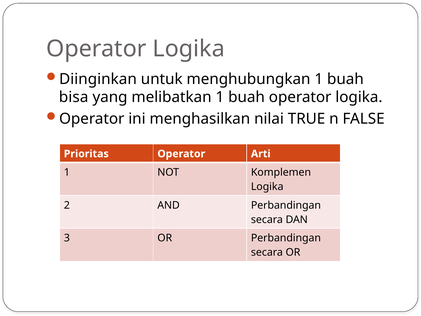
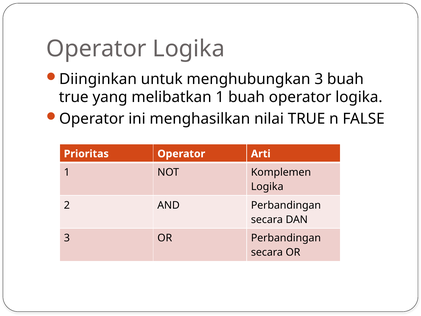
menghubungkan 1: 1 -> 3
bisa at (74, 97): bisa -> true
